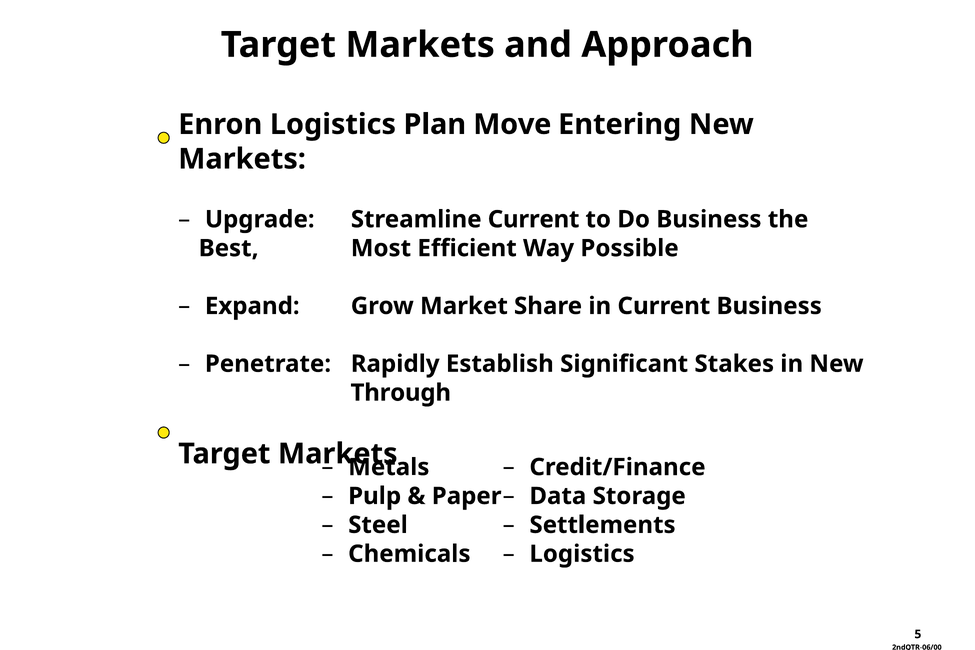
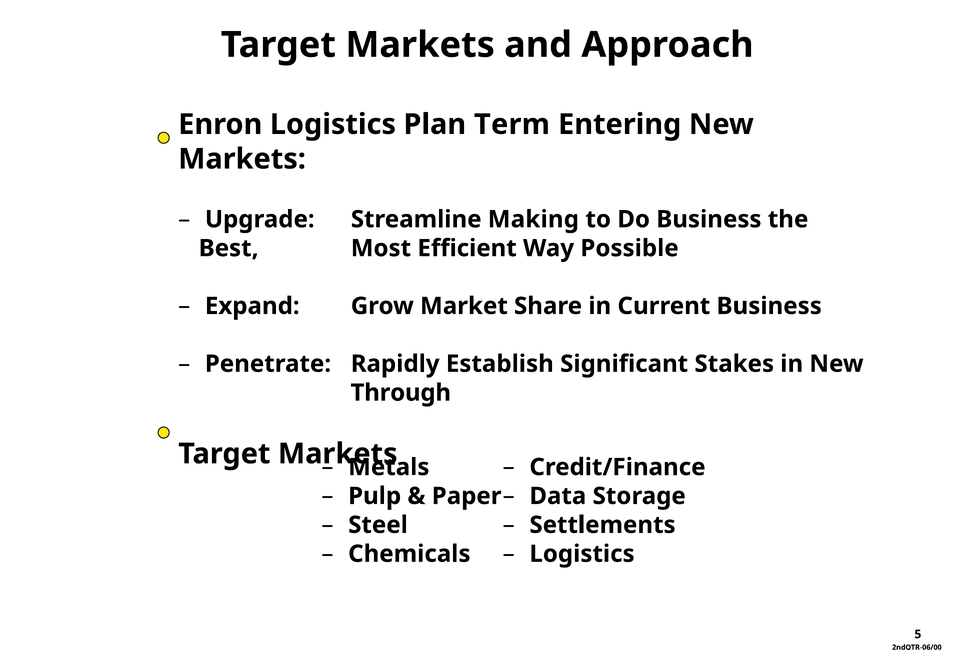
Move: Move -> Term
Streamline Current: Current -> Making
